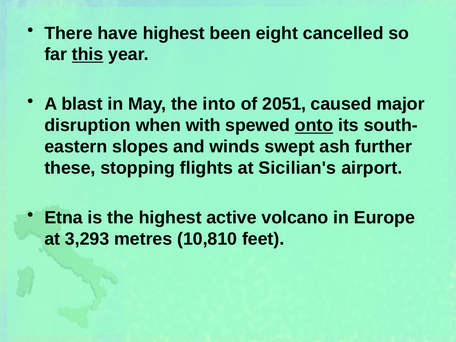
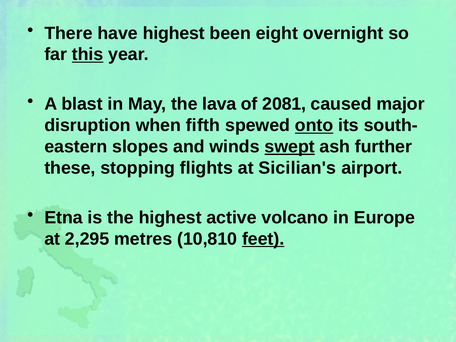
cancelled: cancelled -> overnight
into: into -> lava
2051: 2051 -> 2081
with: with -> fifth
swept underline: none -> present
3,293: 3,293 -> 2,295
feet underline: none -> present
